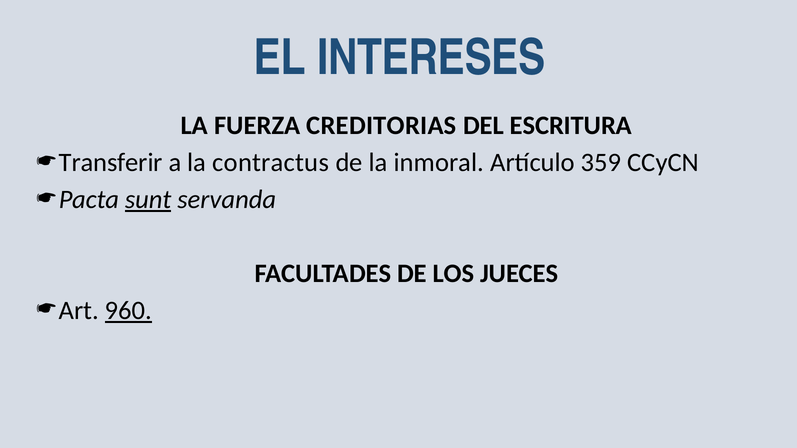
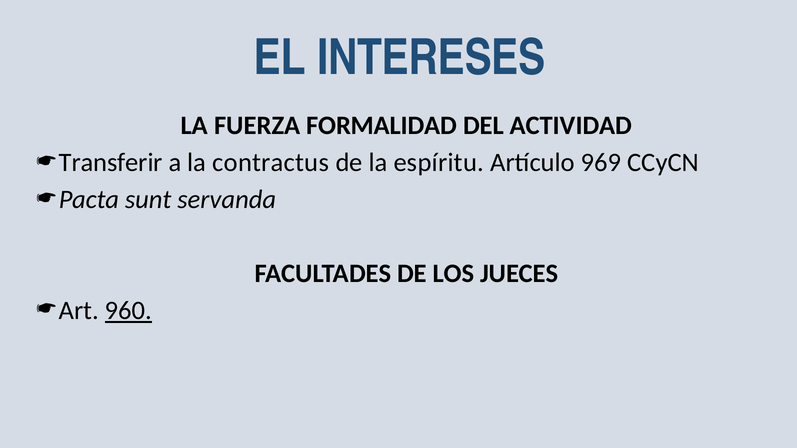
CREDITORIAS: CREDITORIAS -> FORMALIDAD
ESCRITURA: ESCRITURA -> ACTIVIDAD
inmoral: inmoral -> espíritu
359: 359 -> 969
sunt underline: present -> none
